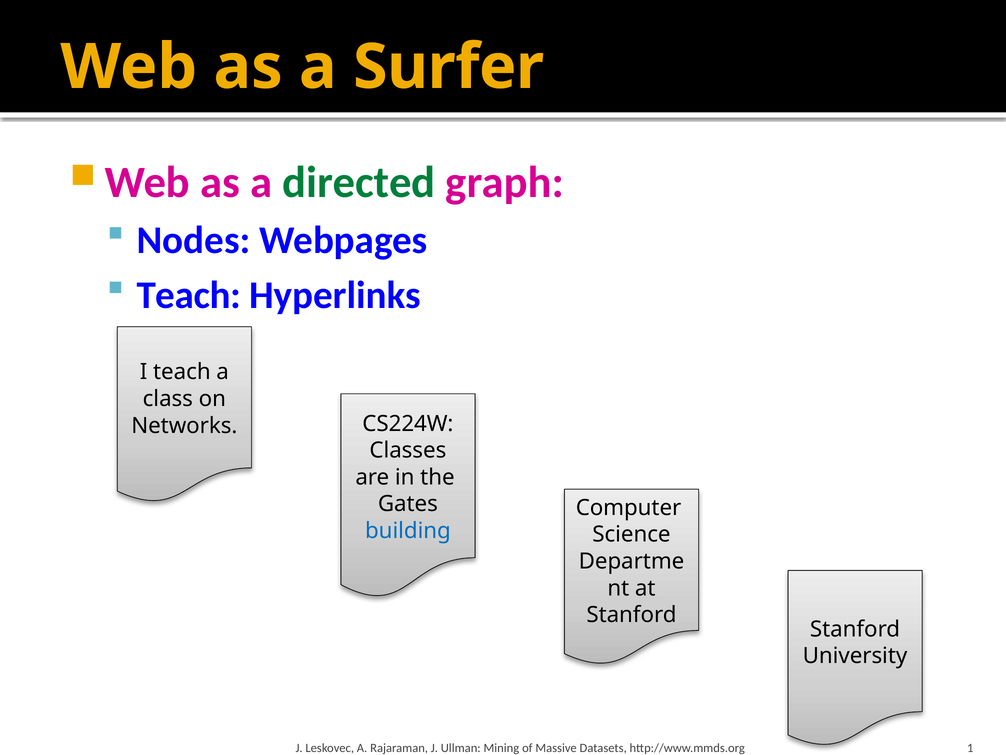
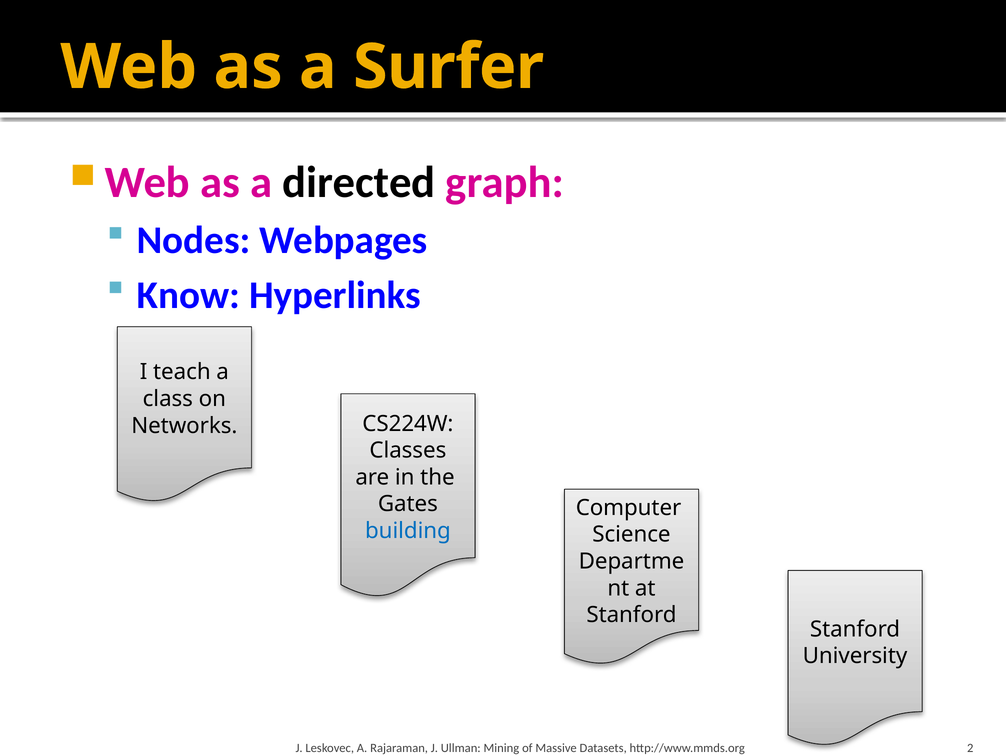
directed colour: green -> black
Teach at (189, 295): Teach -> Know
1: 1 -> 2
